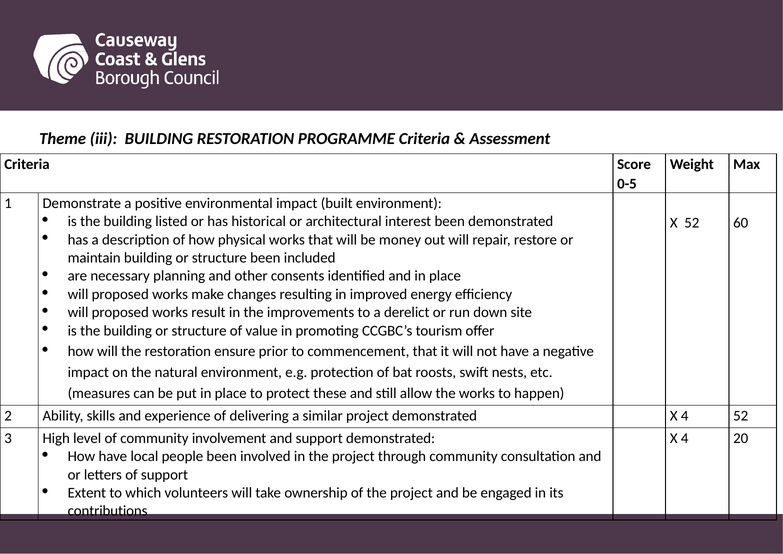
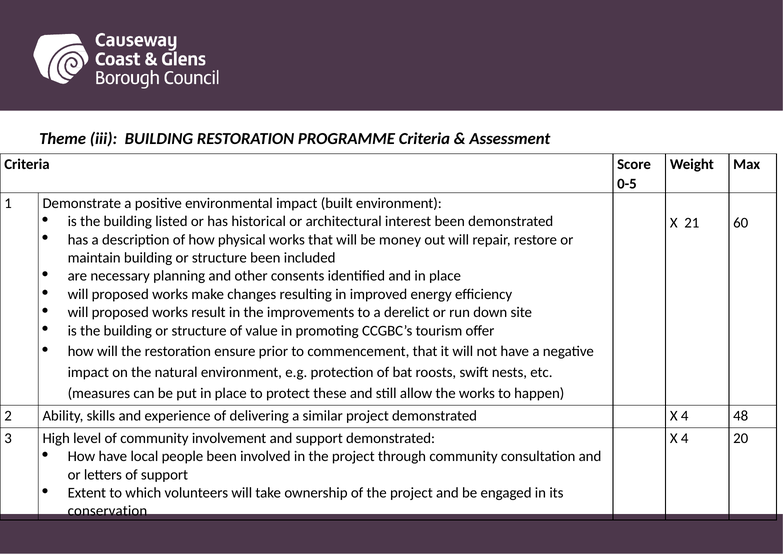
X 52: 52 -> 21
4 52: 52 -> 48
contributions: contributions -> conservation
